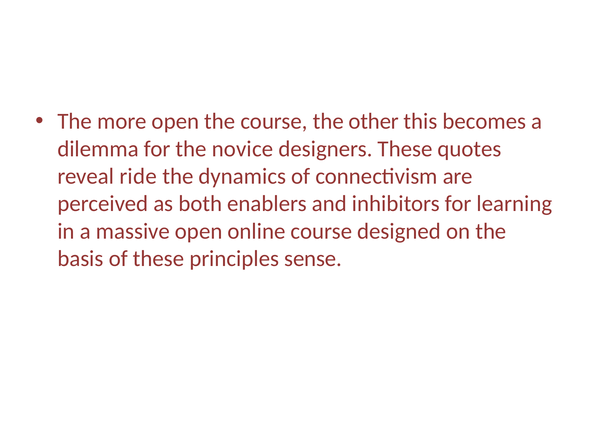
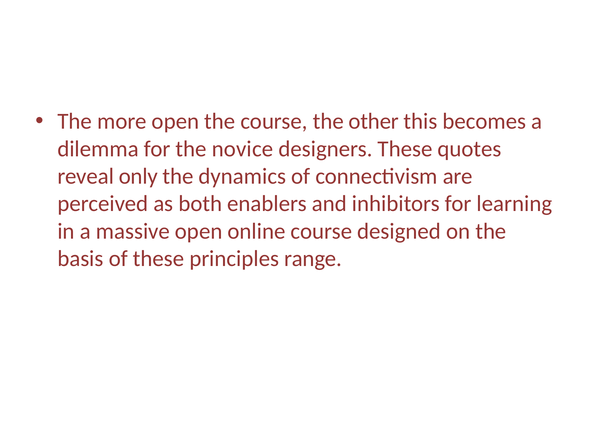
ride: ride -> only
sense: sense -> range
